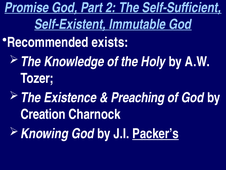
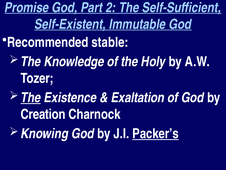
exists: exists -> stable
The at (31, 97) underline: none -> present
Preaching: Preaching -> Exaltation
